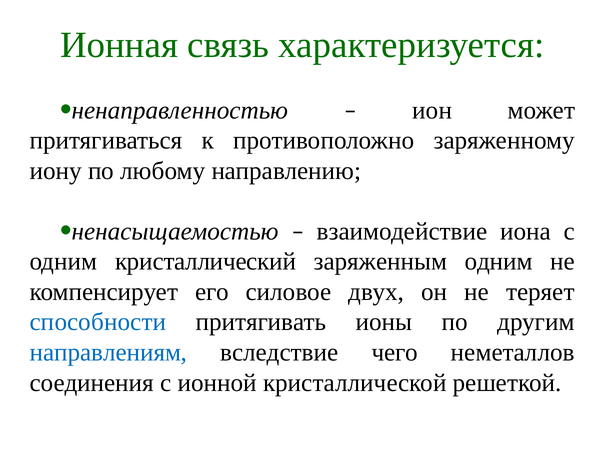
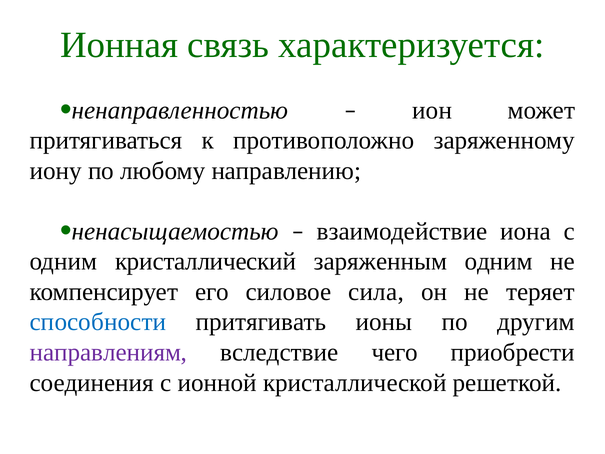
двух: двух -> сила
направлениям colour: blue -> purple
неметаллов: неметаллов -> приобрести
